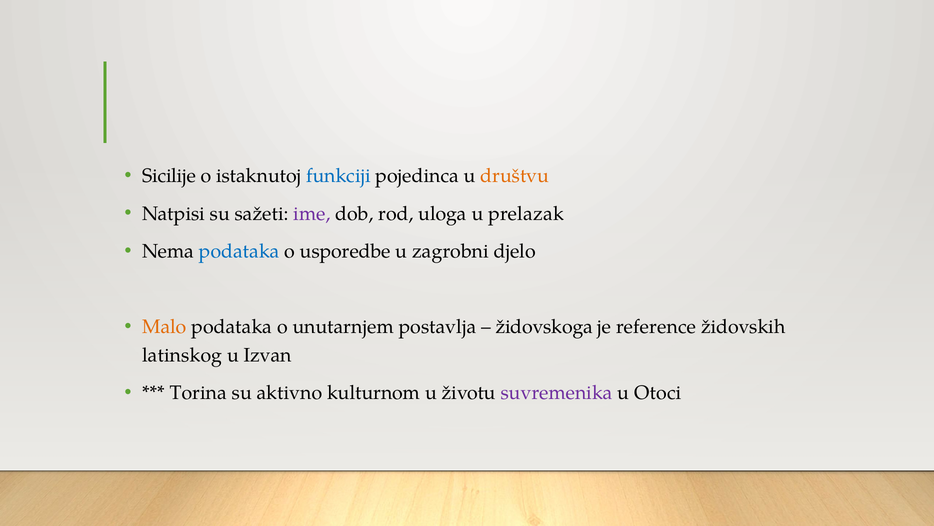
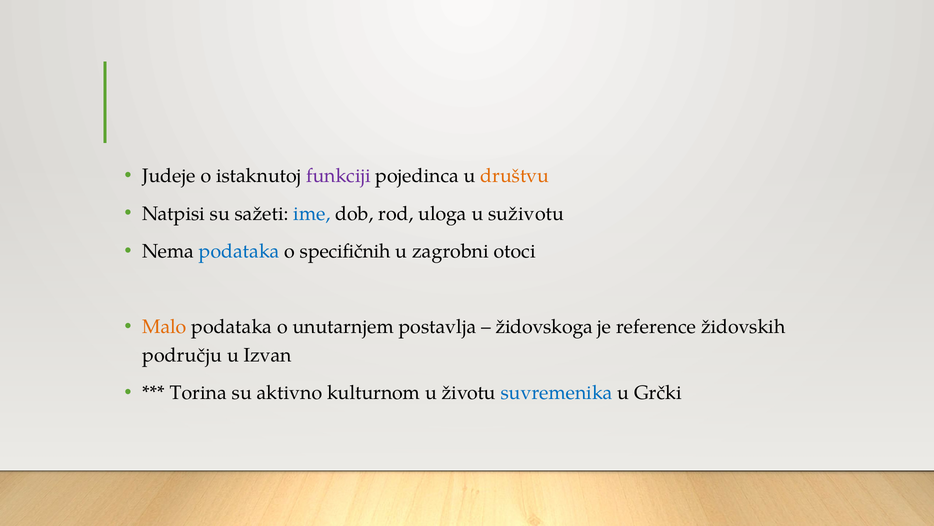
Sicilije: Sicilije -> Judeje
funkciji colour: blue -> purple
ime colour: purple -> blue
prelazak: prelazak -> suživotu
usporedbe: usporedbe -> specifičnih
djelo: djelo -> otoci
latinskog: latinskog -> području
suvremenika colour: purple -> blue
Otoci: Otoci -> Grčki
